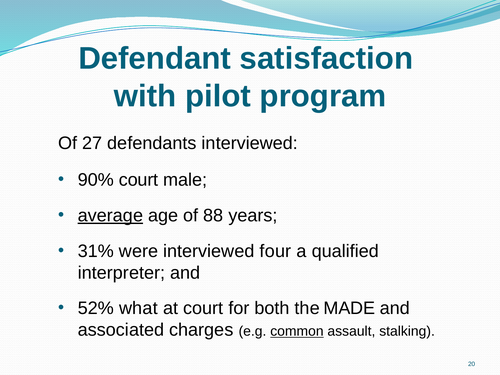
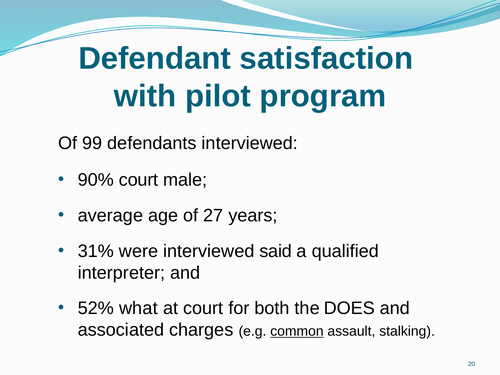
27: 27 -> 99
average underline: present -> none
88: 88 -> 27
four: four -> said
MADE: MADE -> DOES
